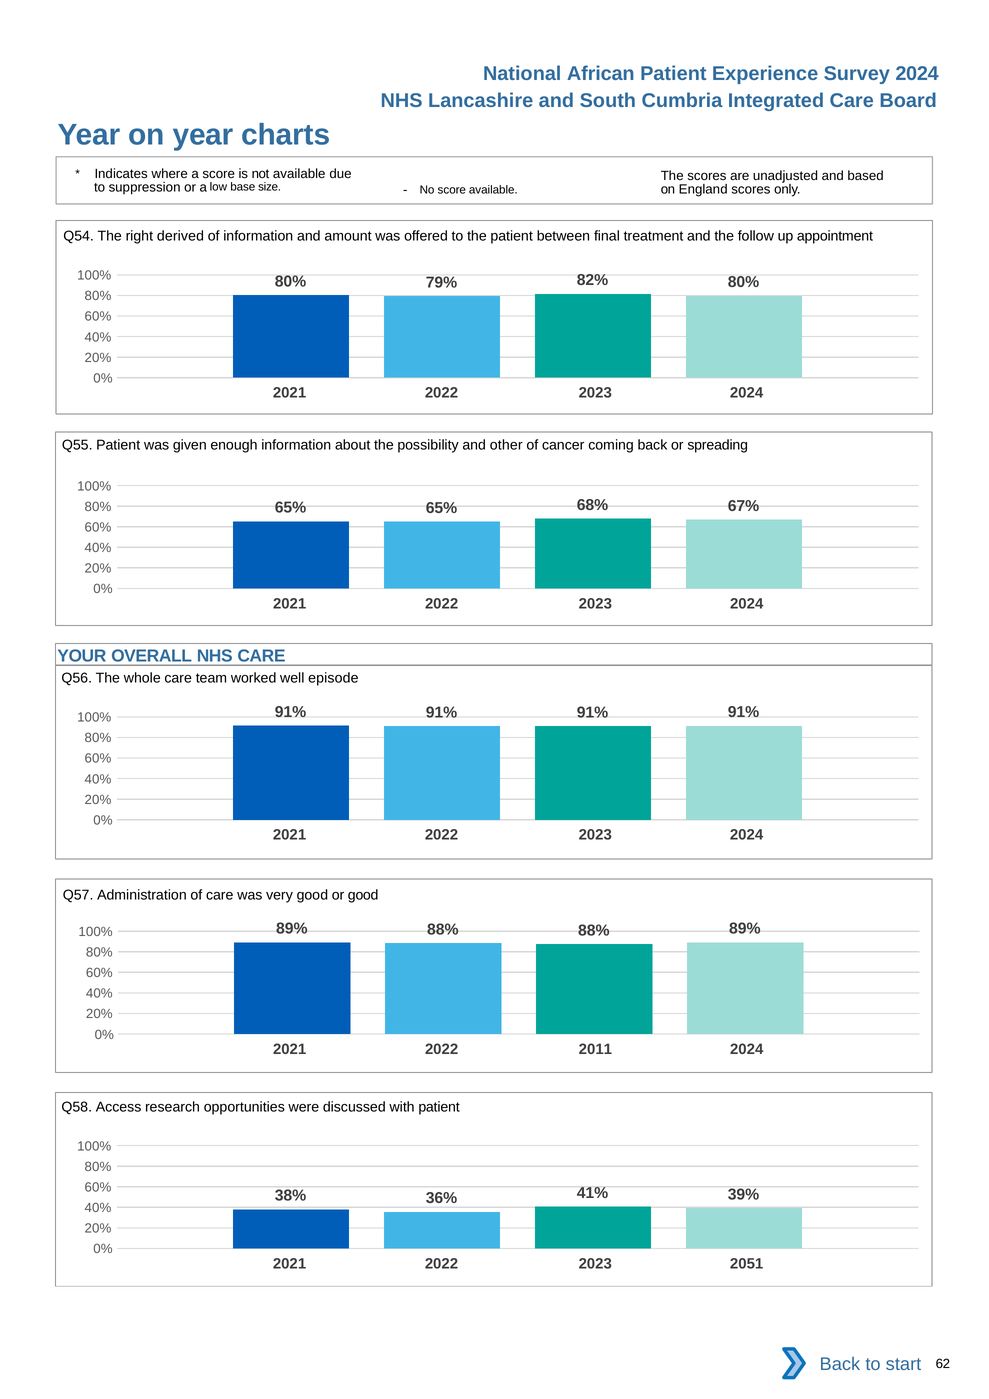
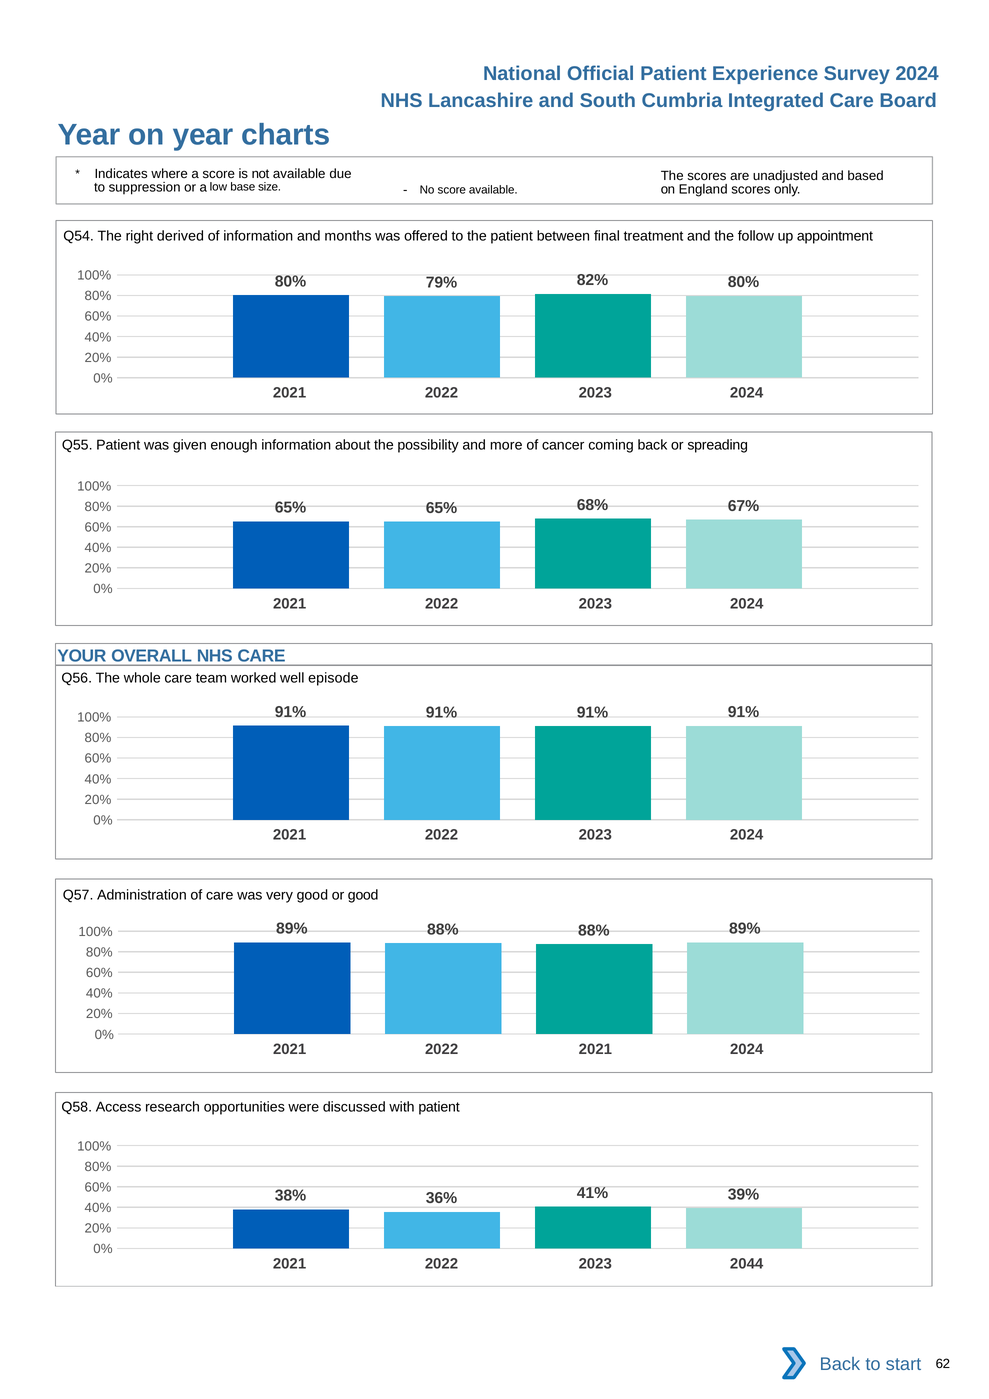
African: African -> Official
amount: amount -> months
other: other -> more
2022 2011: 2011 -> 2021
2051: 2051 -> 2044
